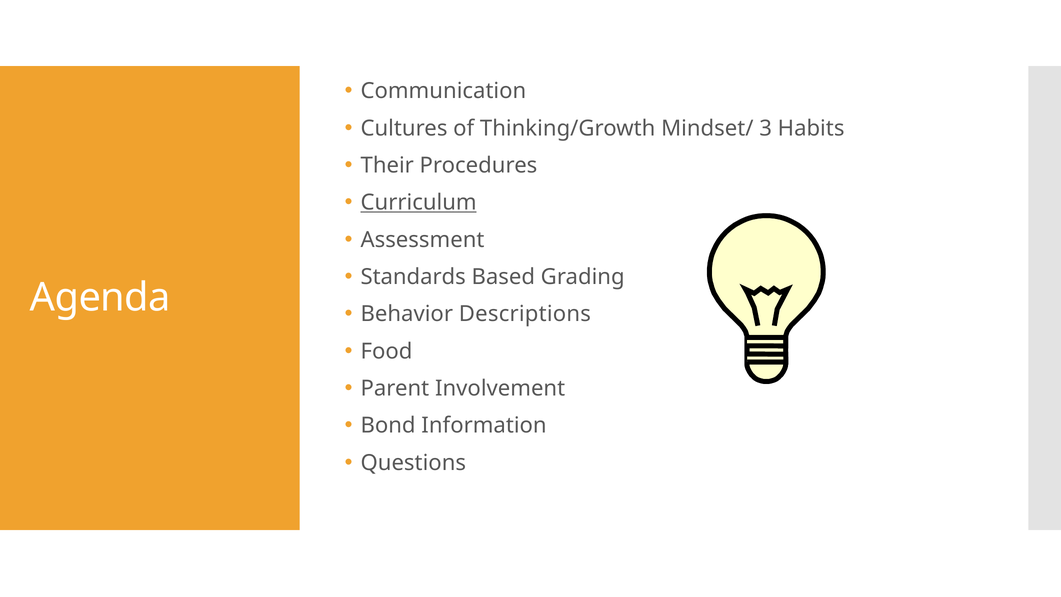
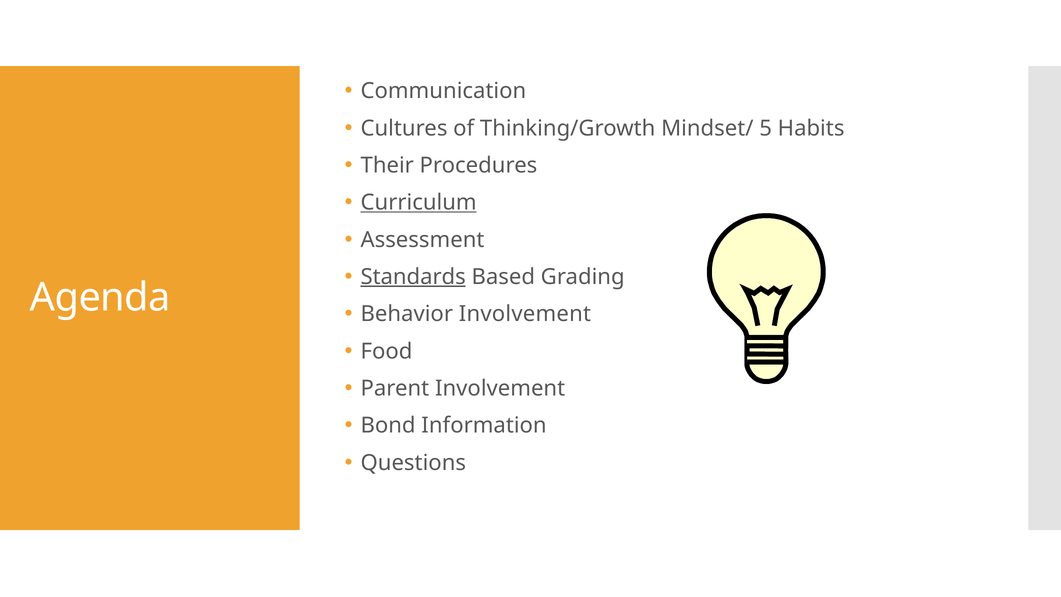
3: 3 -> 5
Standards underline: none -> present
Behavior Descriptions: Descriptions -> Involvement
